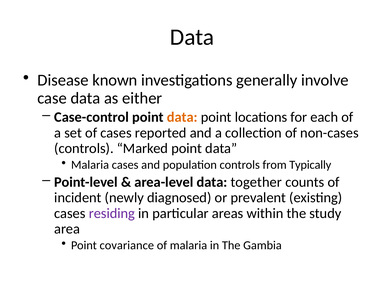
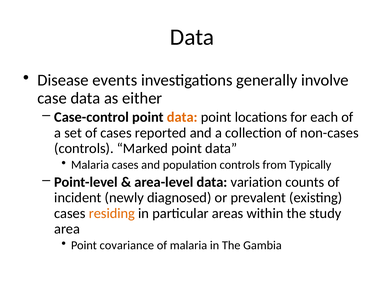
known: known -> events
together: together -> variation
residing colour: purple -> orange
